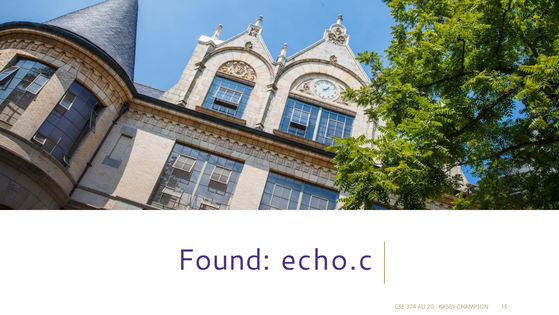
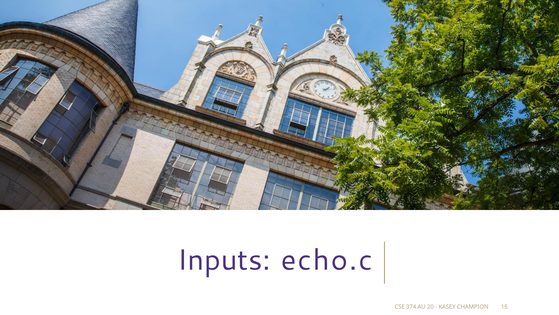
Found: Found -> Inputs
